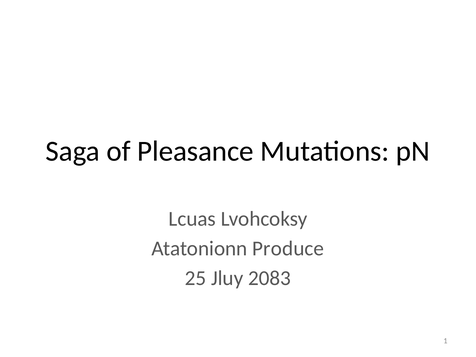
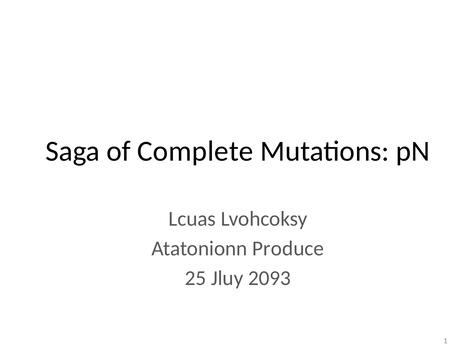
Pleasance: Pleasance -> Complete
2083: 2083 -> 2093
